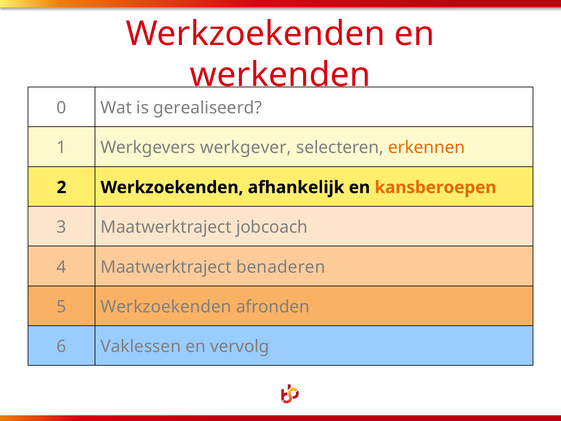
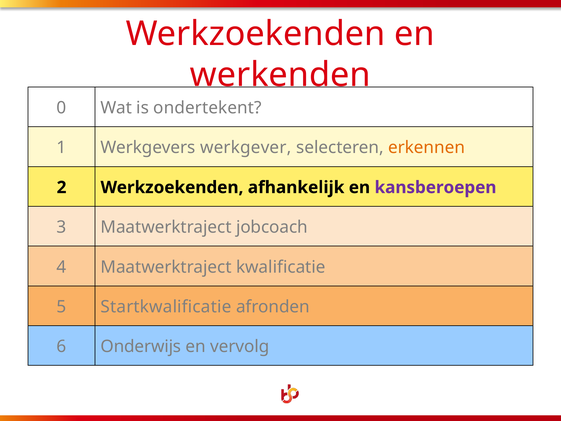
gerealiseerd: gerealiseerd -> ondertekent
kansberoepen colour: orange -> purple
benaderen: benaderen -> kwalificatie
5 Werkzoekenden: Werkzoekenden -> Startkwalificatie
Vaklessen: Vaklessen -> Onderwijs
